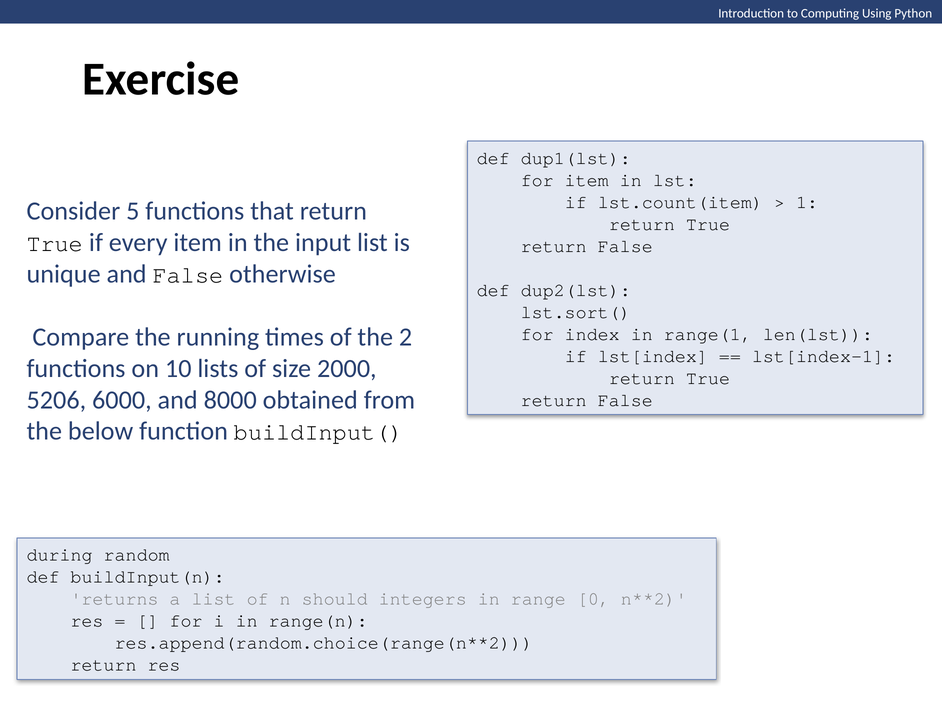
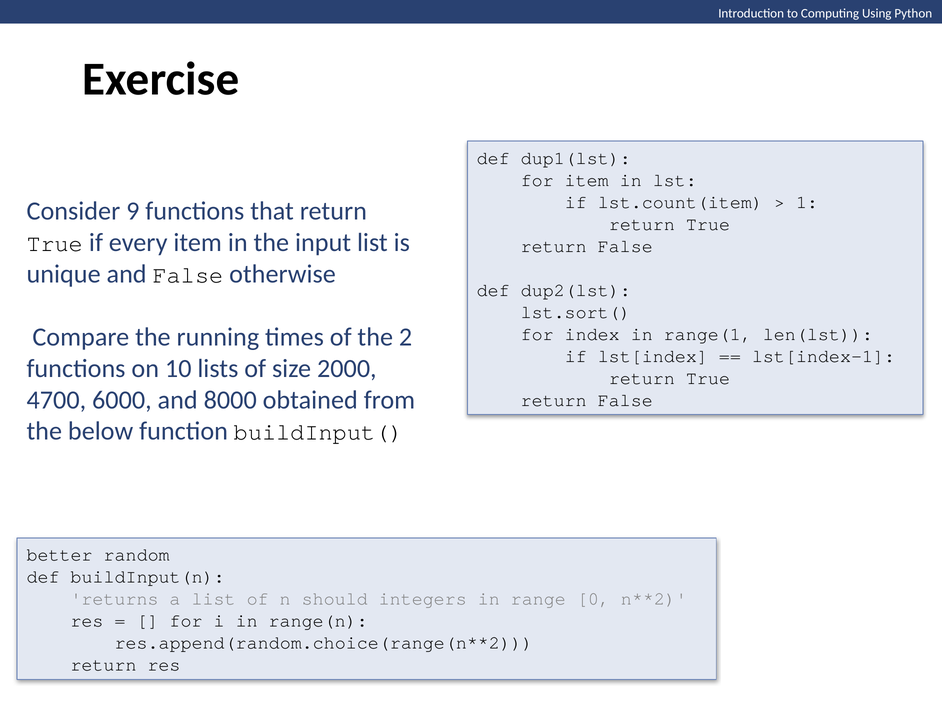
5: 5 -> 9
5206: 5206 -> 4700
during: during -> better
